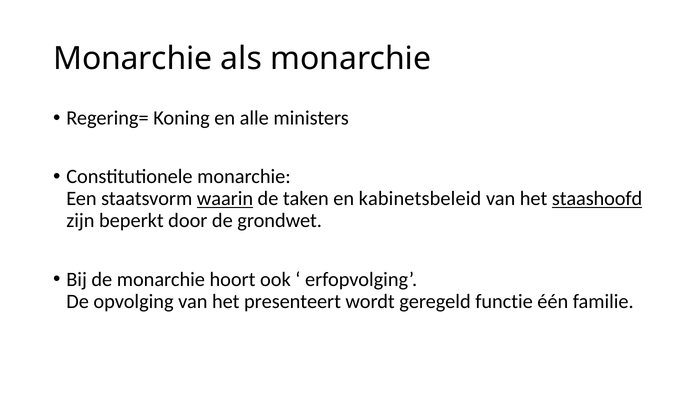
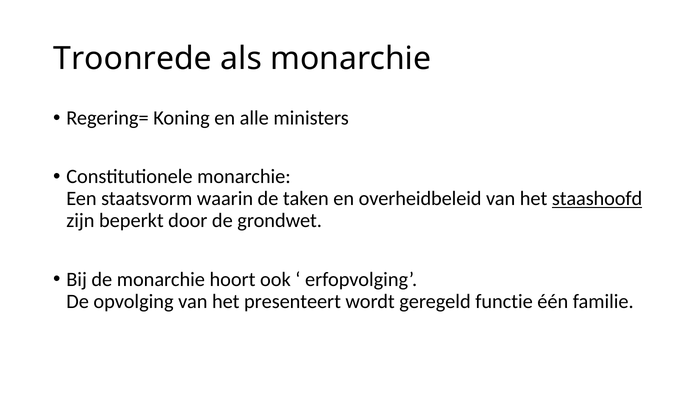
Monarchie at (133, 59): Monarchie -> Troonrede
waarin underline: present -> none
kabinetsbeleid: kabinetsbeleid -> overheidbeleid
